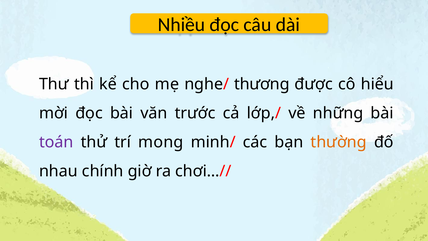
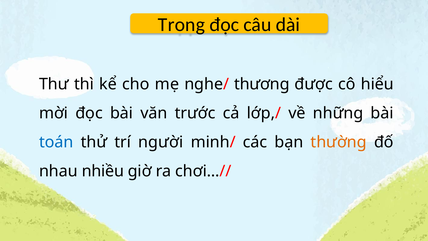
Nhiều: Nhiều -> Trong
toán colour: purple -> blue
mong: mong -> người
chính: chính -> nhiều
